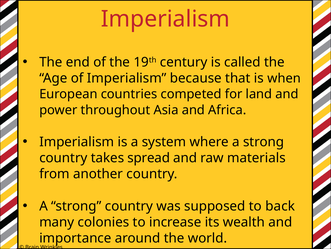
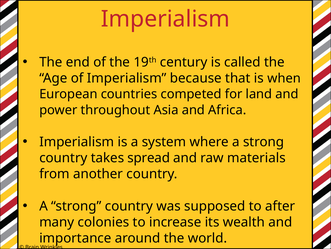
back: back -> after
